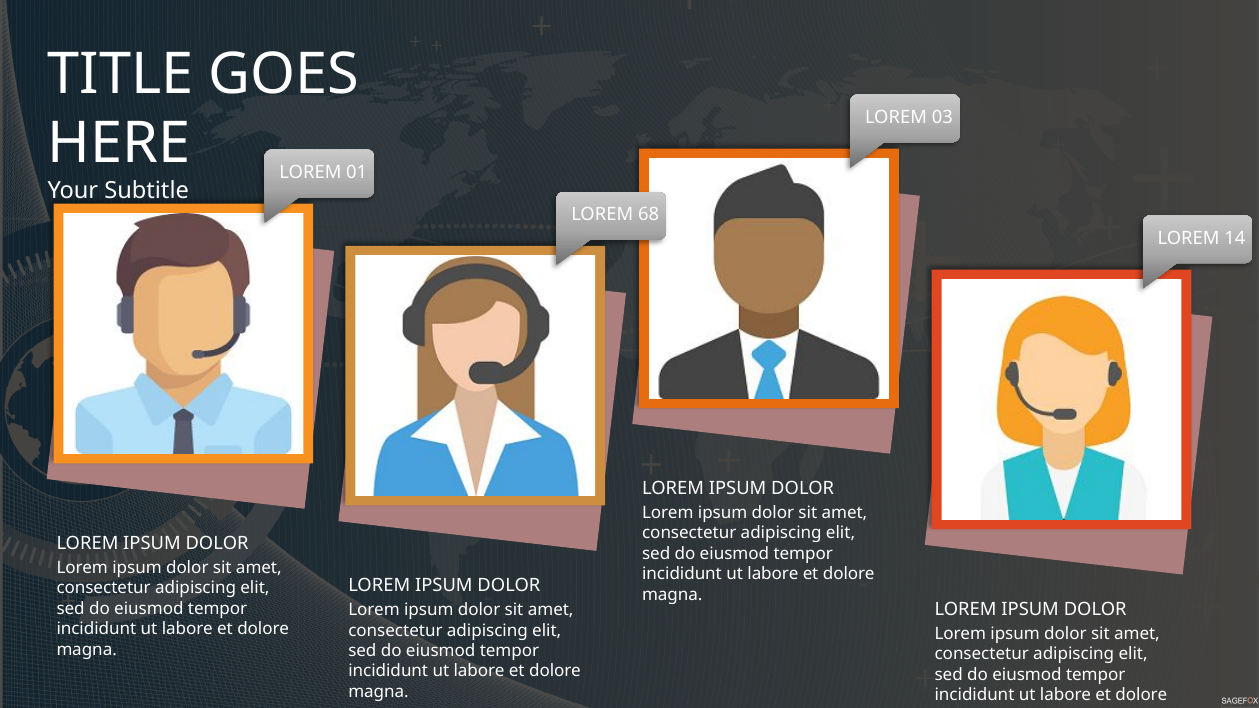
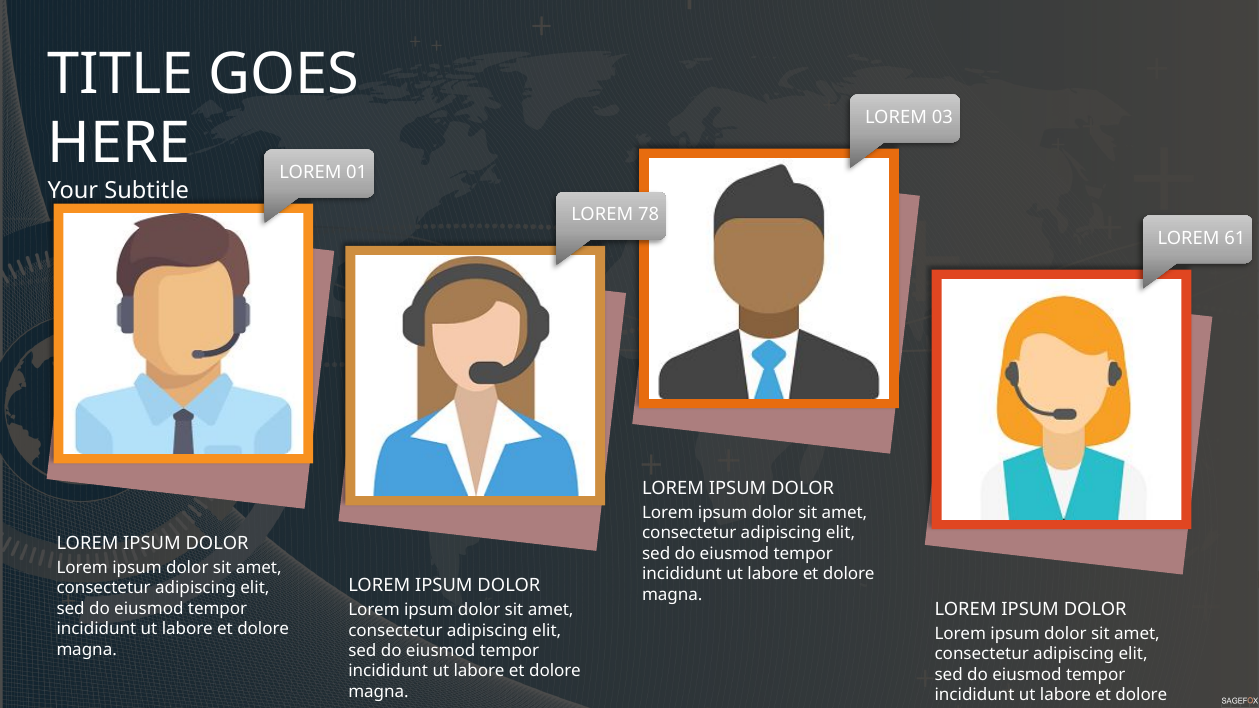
68: 68 -> 78
14: 14 -> 61
